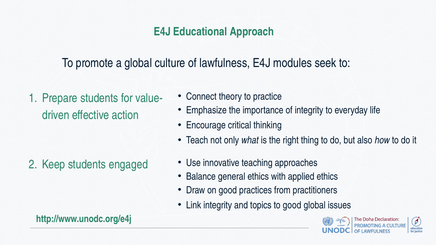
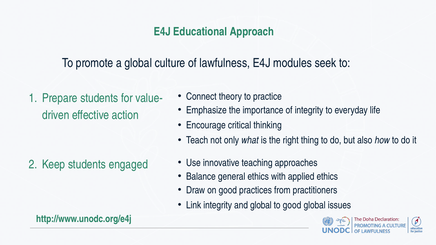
and topics: topics -> global
